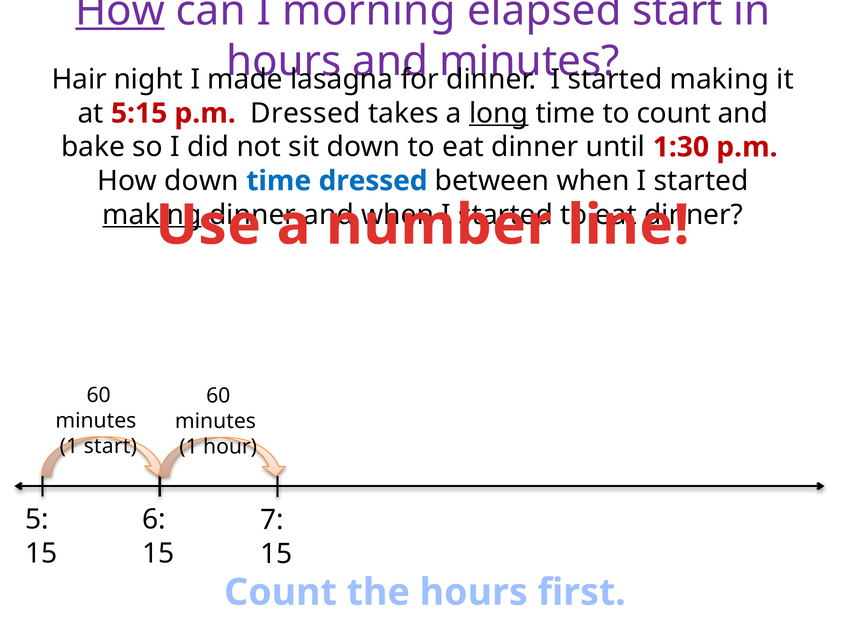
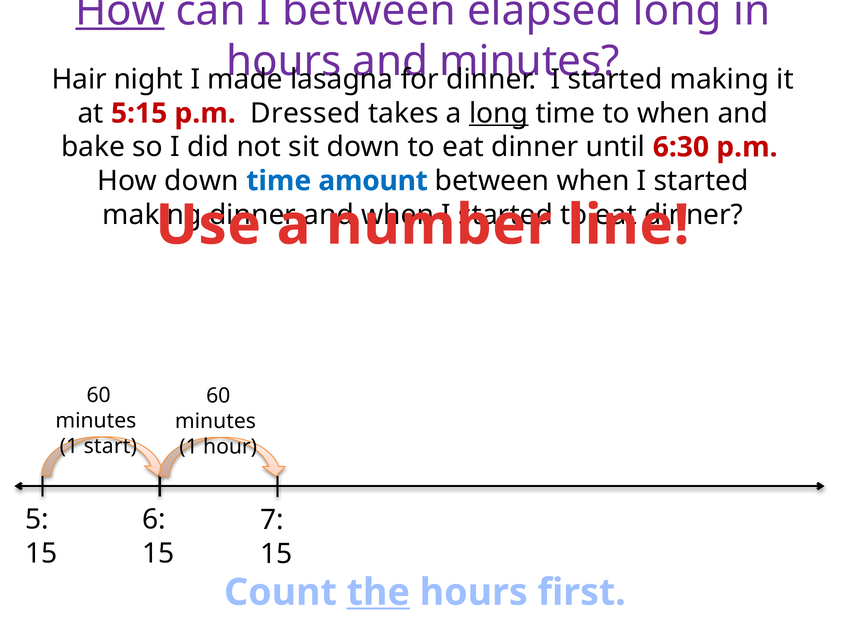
I morning: morning -> between
elapsed start: start -> long
to count: count -> when
1:30: 1:30 -> 6:30
time dressed: dressed -> amount
making at (152, 215) underline: present -> none
the underline: none -> present
